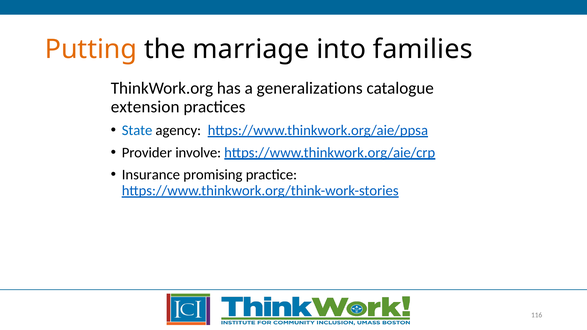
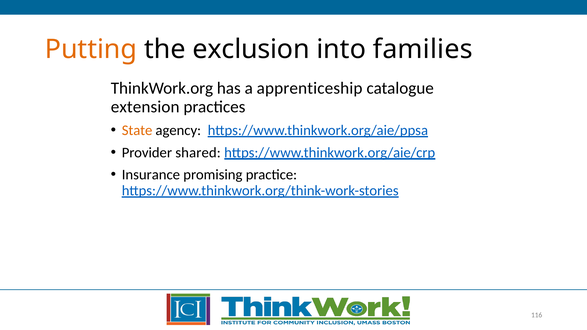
marriage: marriage -> exclusion
generalizations: generalizations -> apprenticeship
State colour: blue -> orange
involve: involve -> shared
